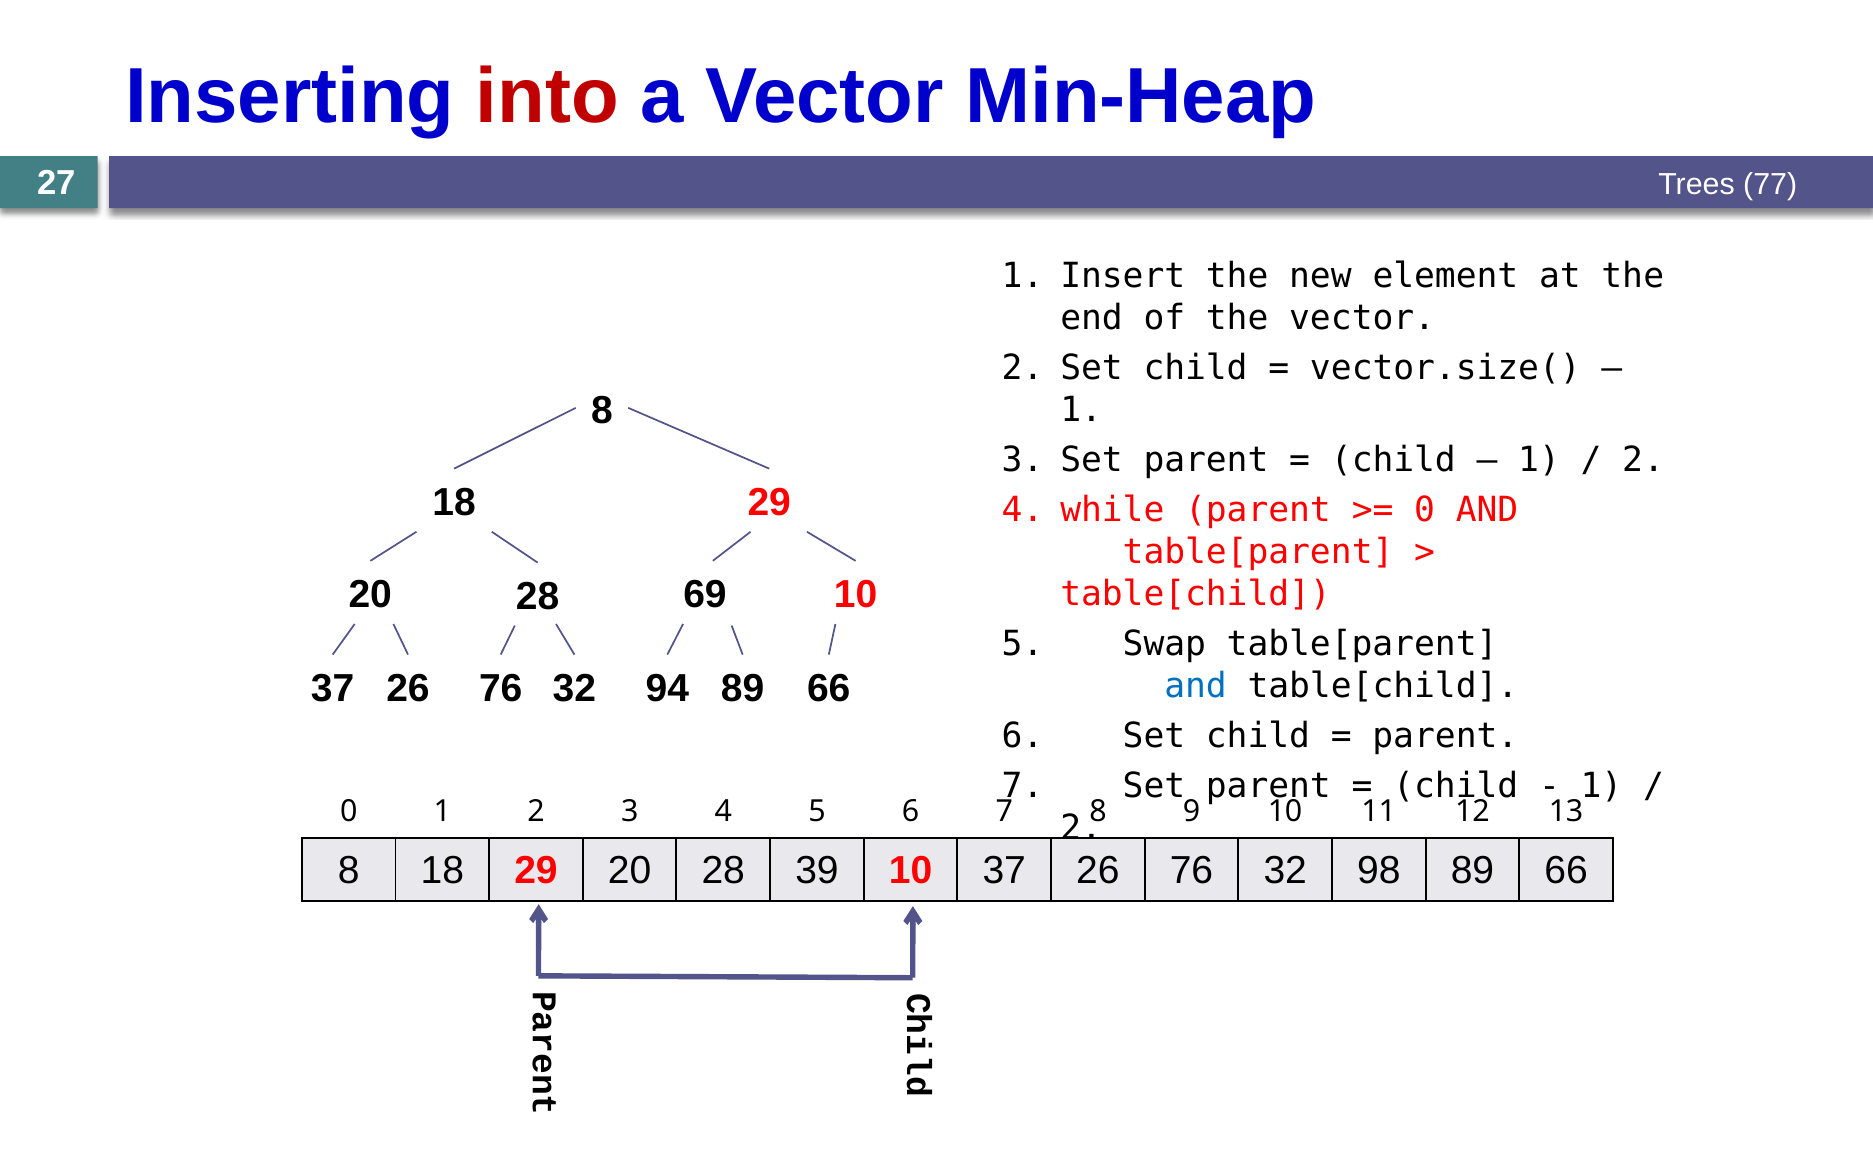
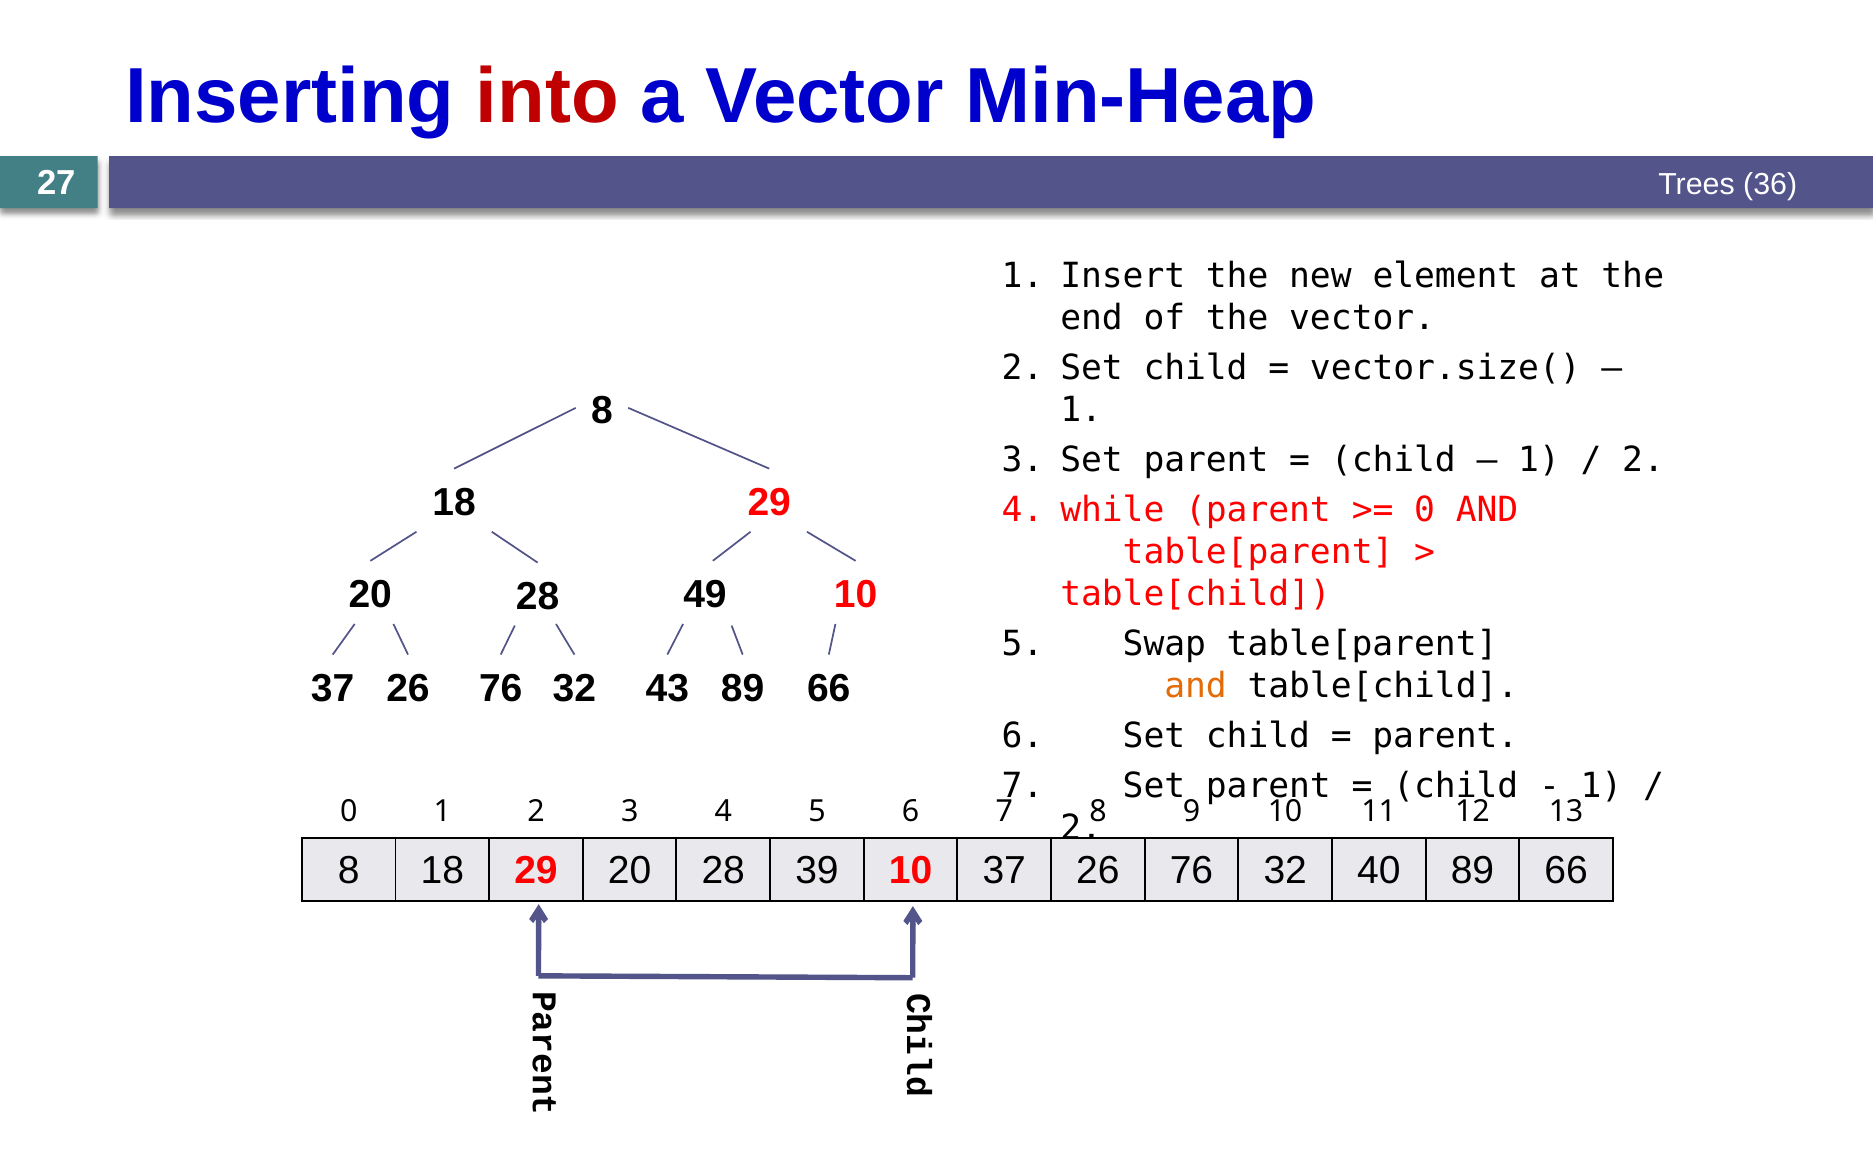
77: 77 -> 36
69: 69 -> 49
94: 94 -> 43
and at (1196, 685) colour: blue -> orange
98: 98 -> 40
